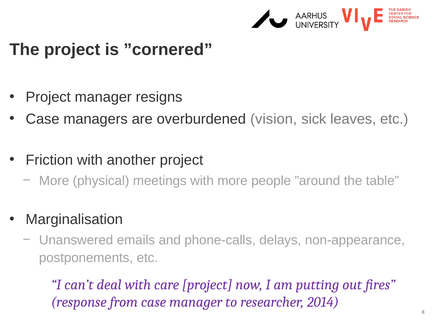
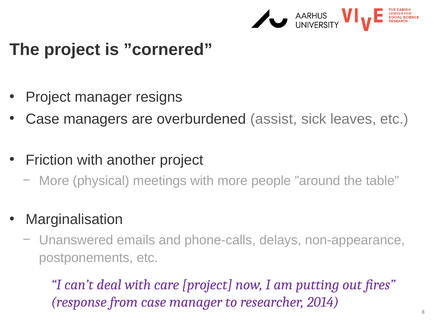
vision: vision -> assist
